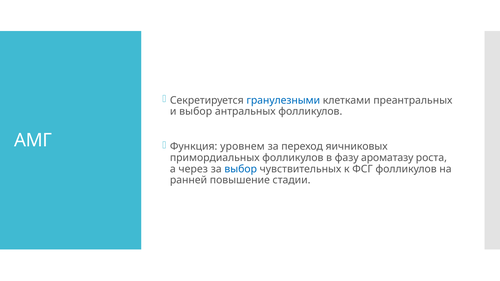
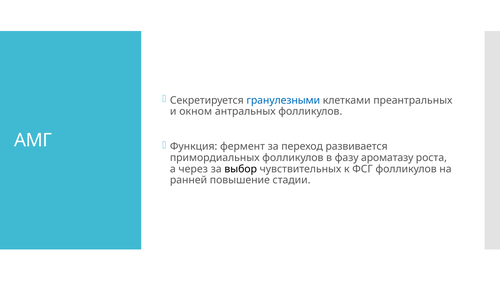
и выбор: выбор -> окном
уровнем: уровнем -> фермент
яичниковых: яичниковых -> развивается
выбор at (241, 169) colour: blue -> black
